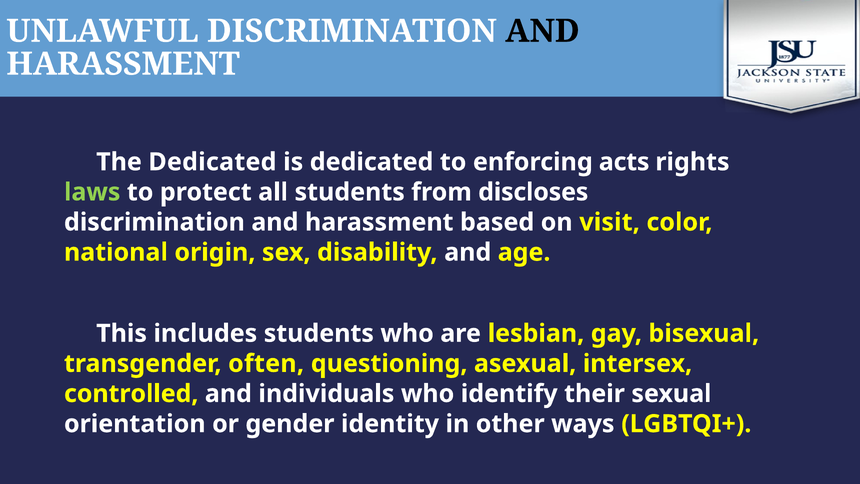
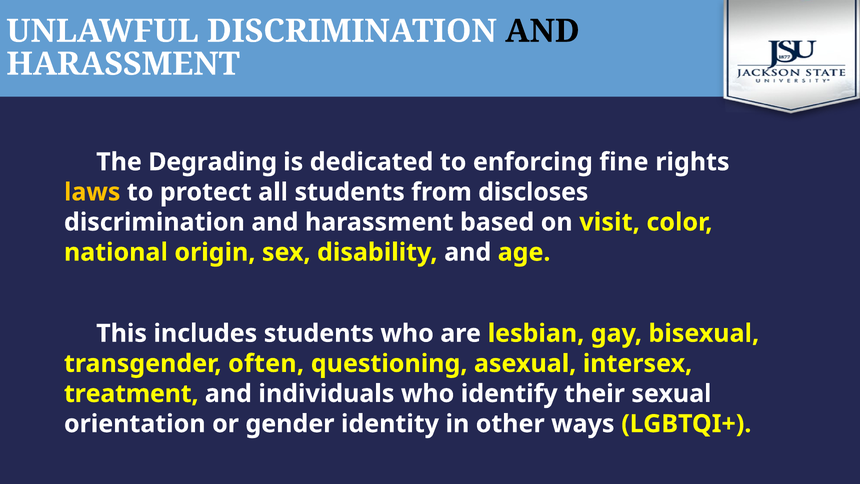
The Dedicated: Dedicated -> Degrading
acts: acts -> fine
laws colour: light green -> yellow
controlled: controlled -> treatment
